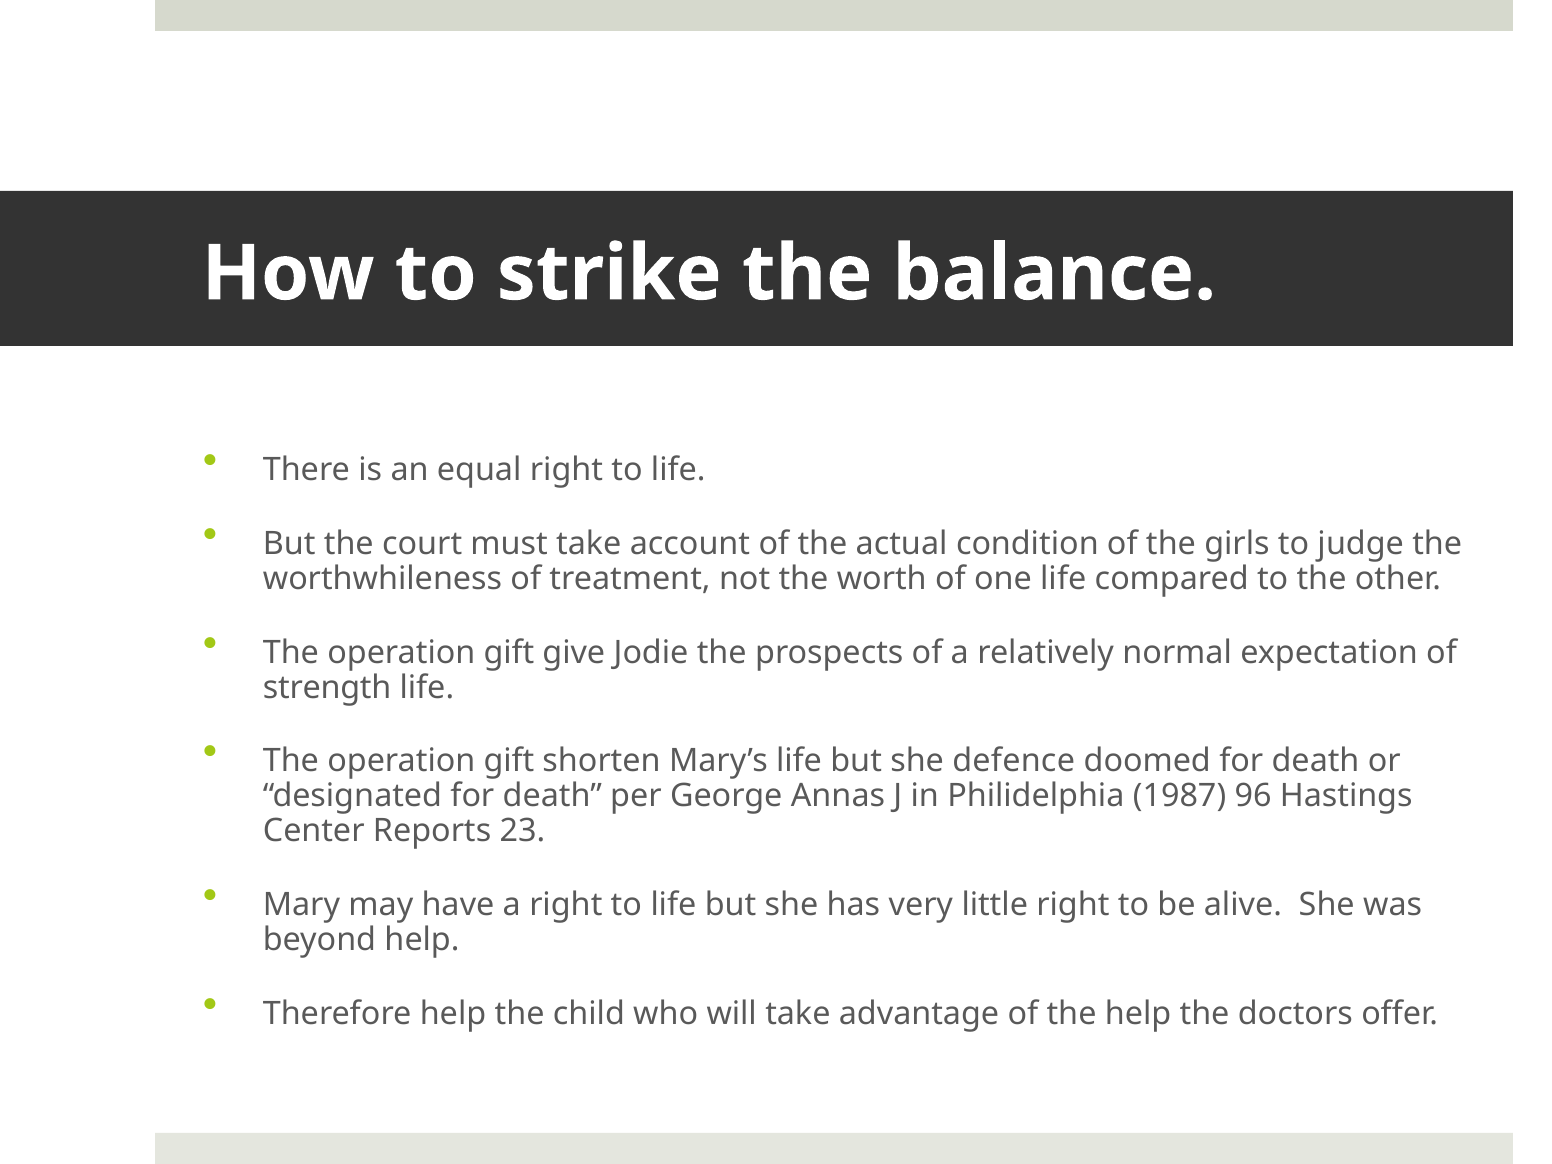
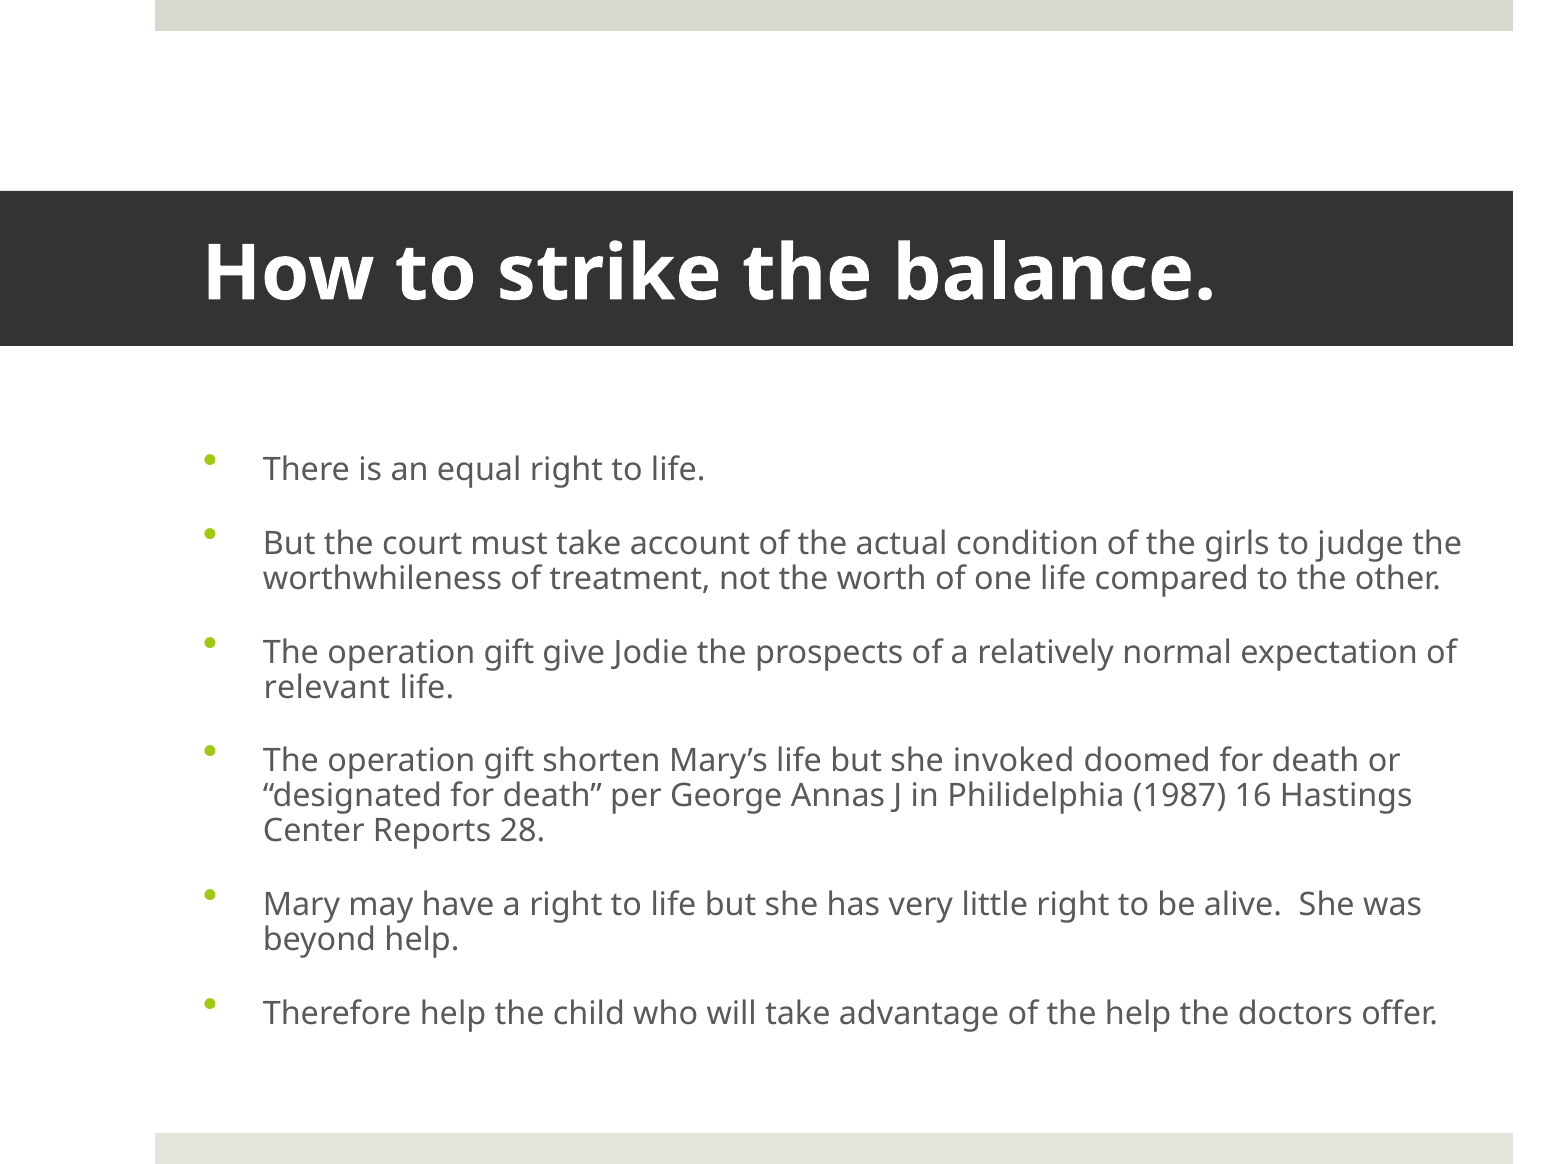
strength: strength -> relevant
defence: defence -> invoked
96: 96 -> 16
23: 23 -> 28
